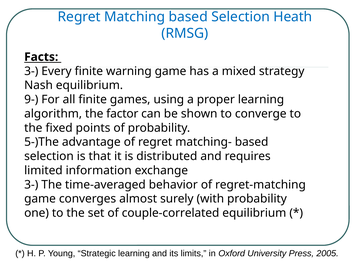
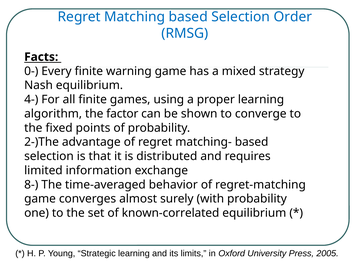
Heath: Heath -> Order
3- at (31, 71): 3- -> 0-
9-: 9- -> 4-
5-)The: 5-)The -> 2-)The
3- at (31, 185): 3- -> 8-
couple-correlated: couple-correlated -> known-correlated
